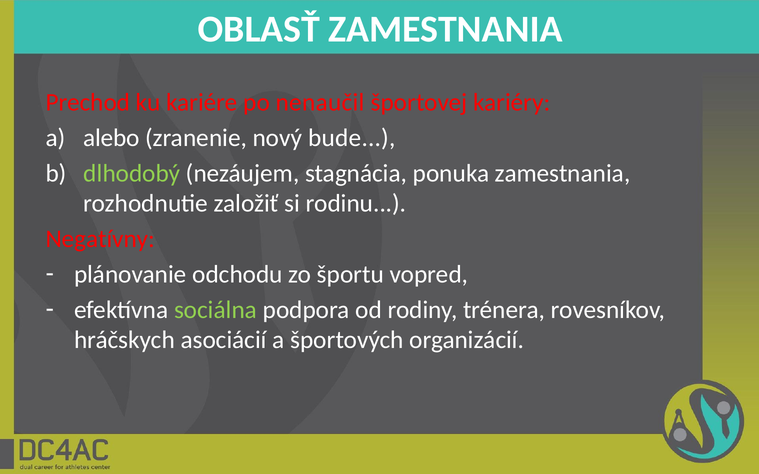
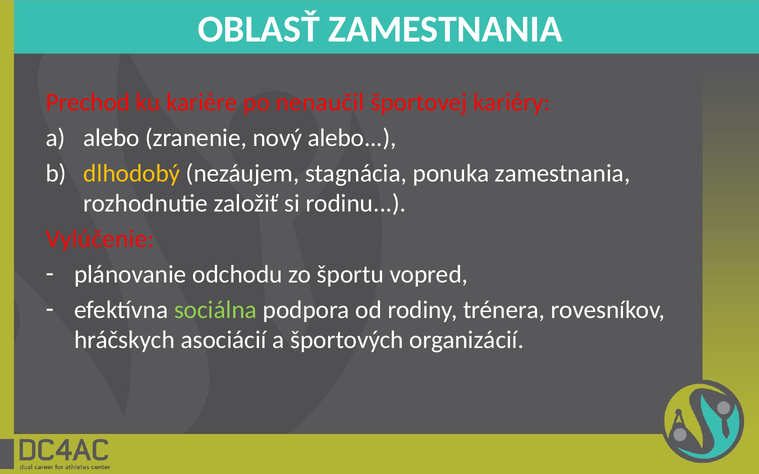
nový bude: bude -> alebo
dlhodobý colour: light green -> yellow
Negatívny: Negatívny -> Vylúčenie
